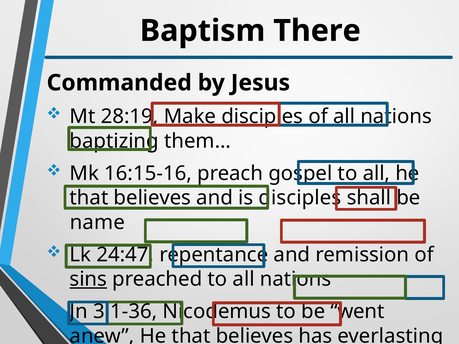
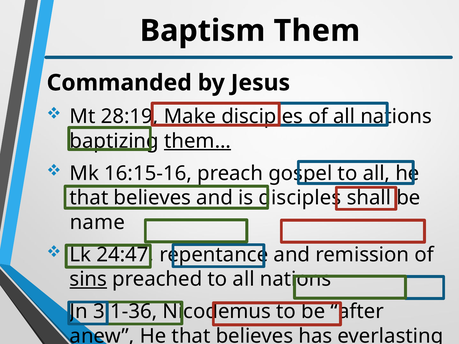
There: There -> Them
them… underline: none -> present
went: went -> after
